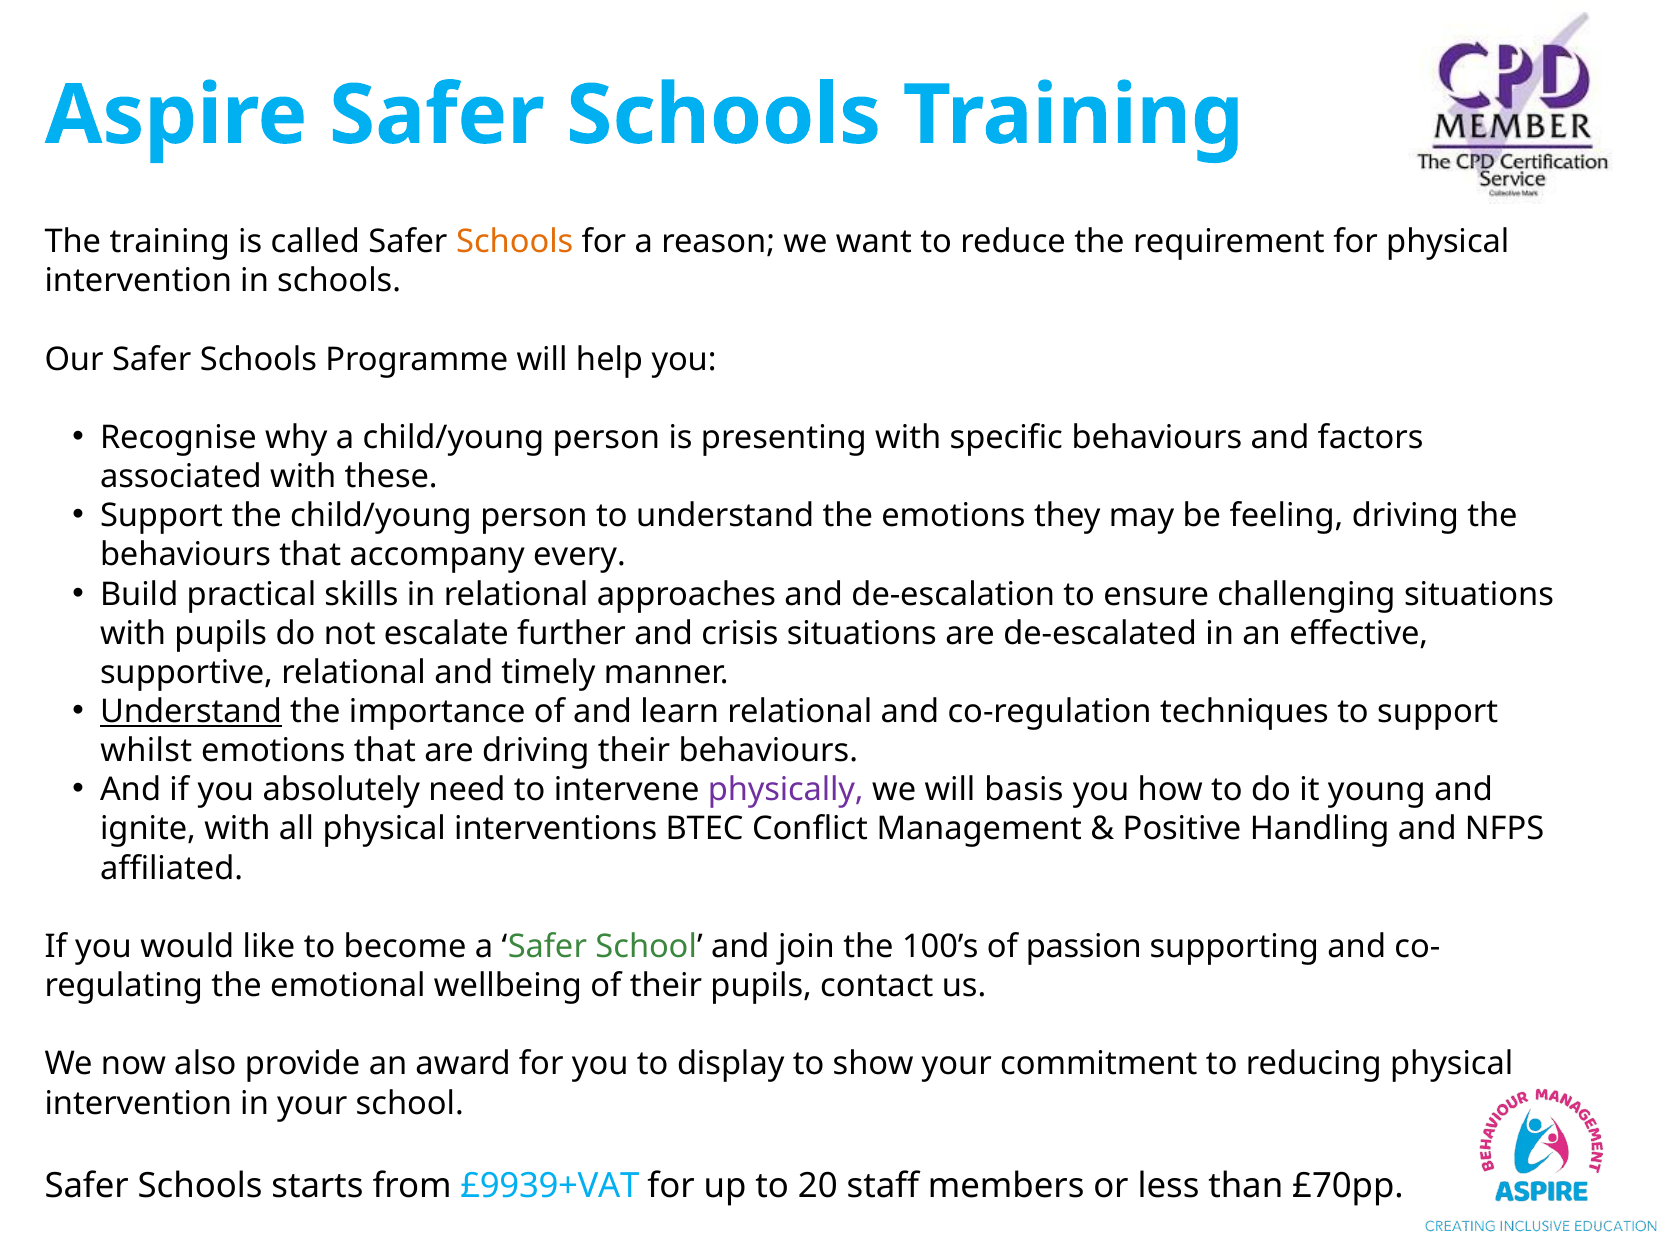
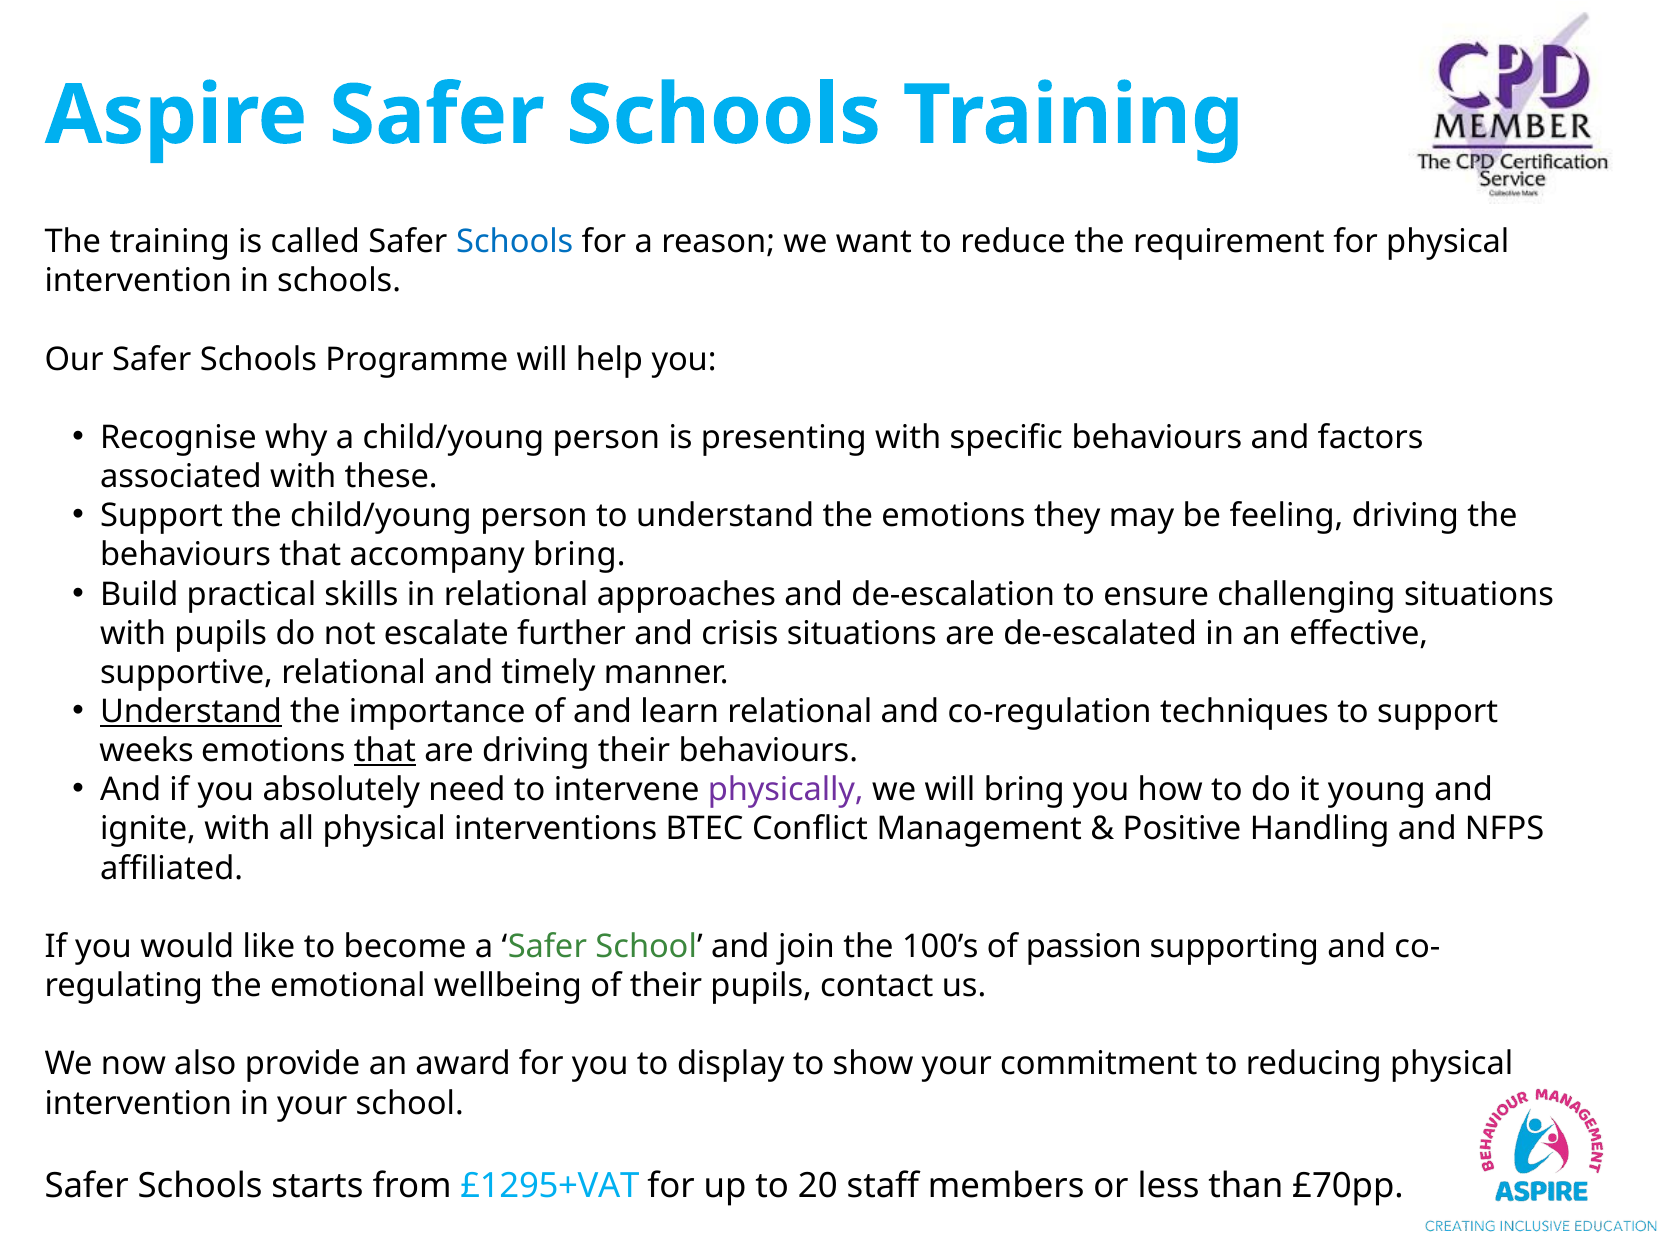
Schools at (515, 242) colour: orange -> blue
accompany every: every -> bring
whilst: whilst -> weeks
that at (385, 751) underline: none -> present
will basis: basis -> bring
£9939+VAT: £9939+VAT -> £1295+VAT
